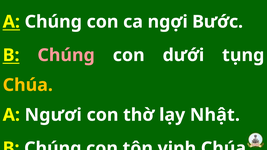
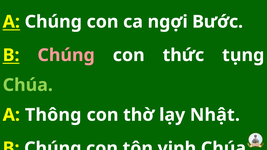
dưới: dưới -> thức
Chúa at (28, 85) colour: yellow -> light green
Ngươi: Ngươi -> Thông
